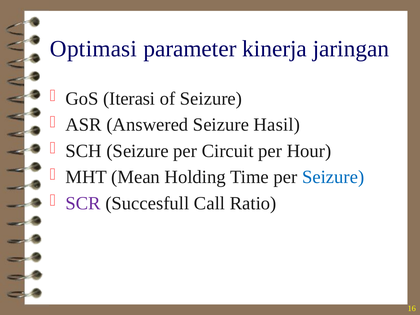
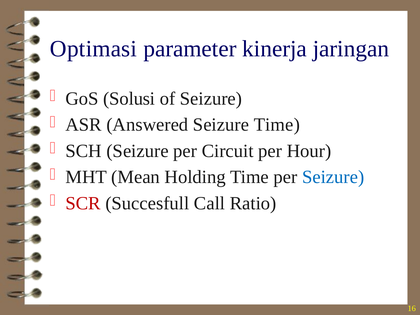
Iterasi: Iterasi -> Solusi
Seizure Hasil: Hasil -> Time
SCR colour: purple -> red
